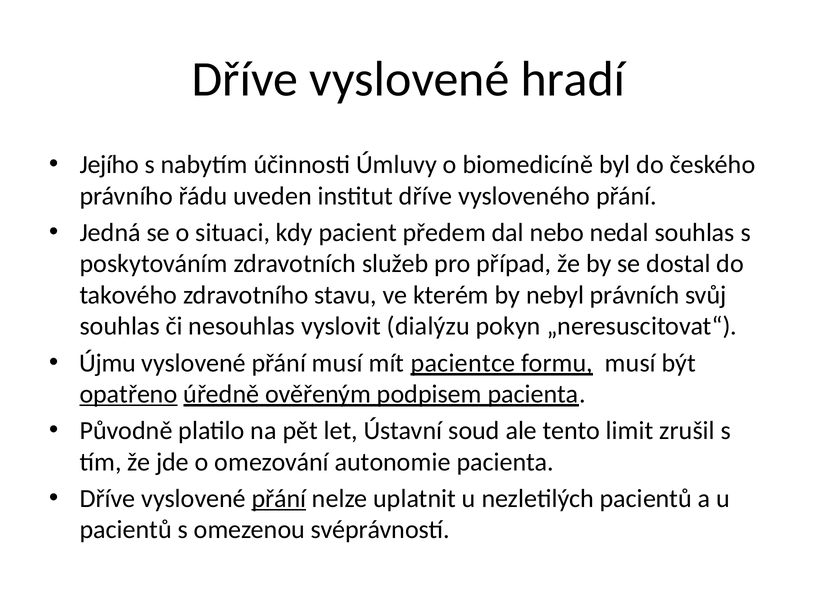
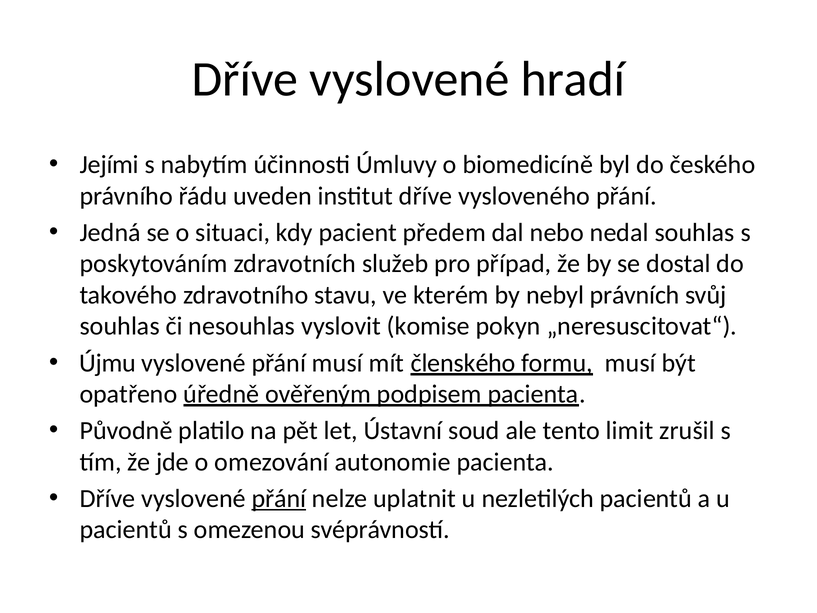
Jejího: Jejího -> Jejími
dialýzu: dialýzu -> komise
pacientce: pacientce -> členského
opatřeno underline: present -> none
